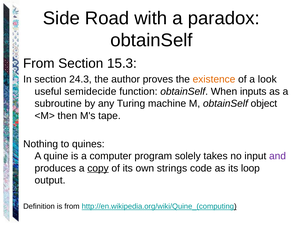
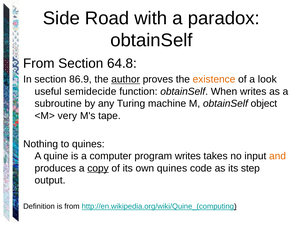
15.3: 15.3 -> 64.8
24.3: 24.3 -> 86.9
author underline: none -> present
When inputs: inputs -> writes
then: then -> very
program solely: solely -> writes
and colour: purple -> orange
own strings: strings -> quines
loop: loop -> step
